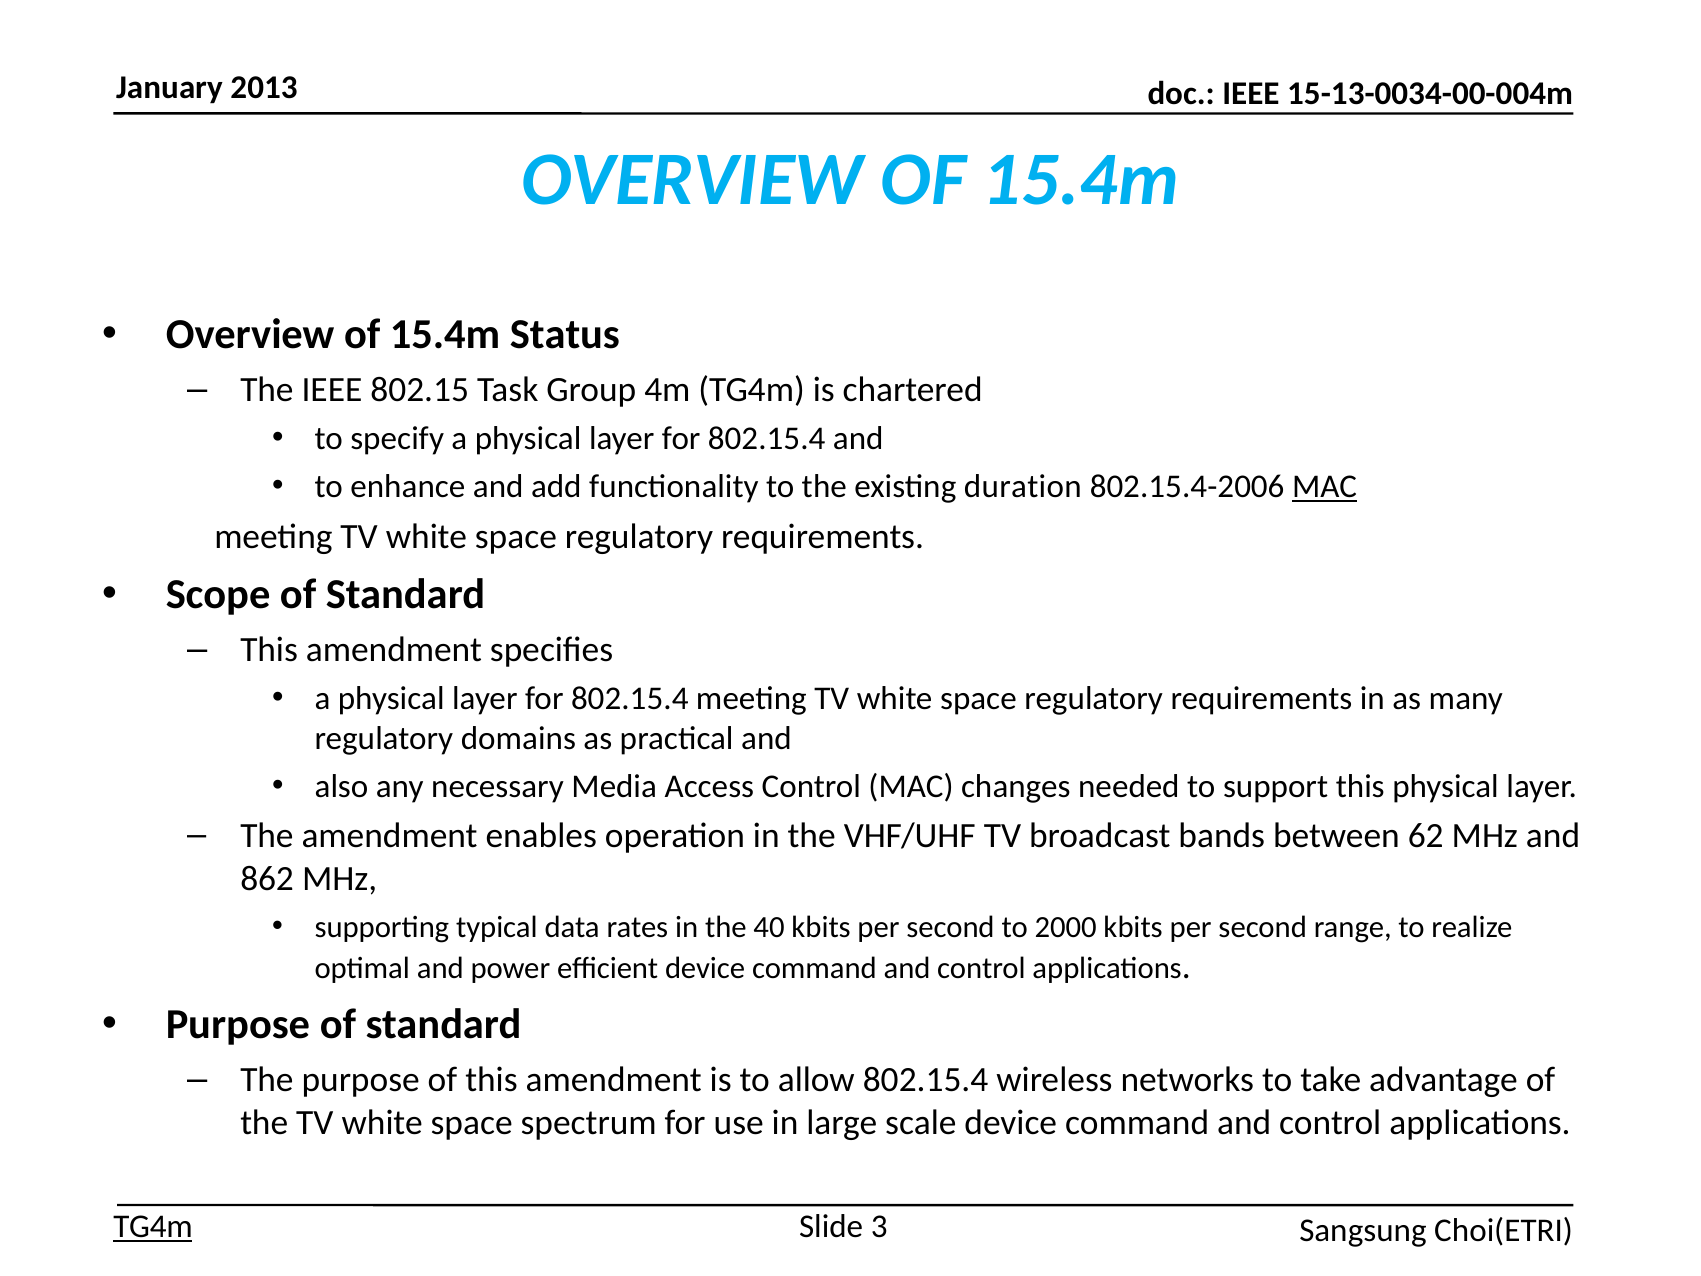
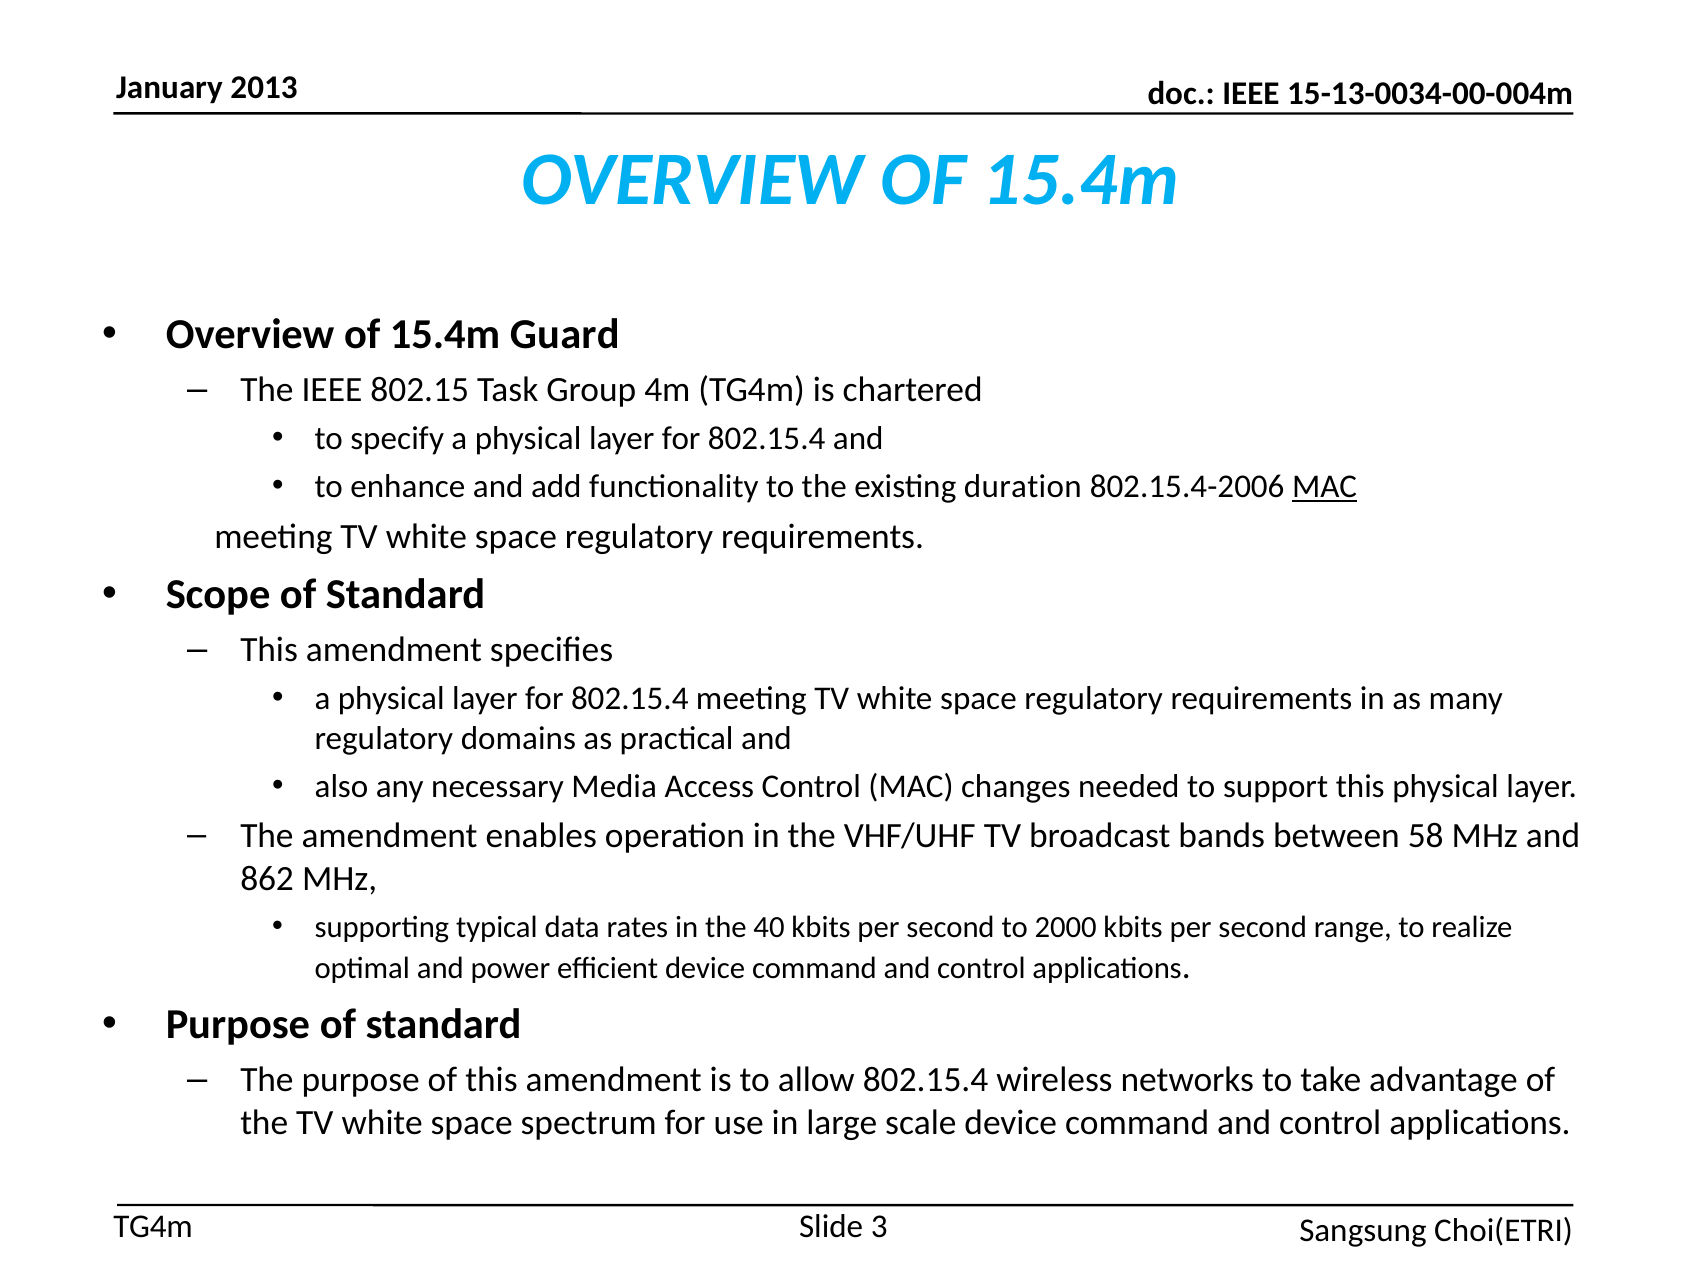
Status: Status -> Guard
62: 62 -> 58
TG4m at (153, 1227) underline: present -> none
